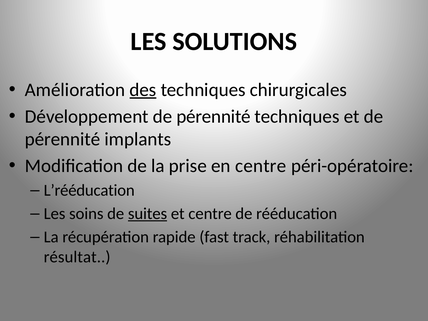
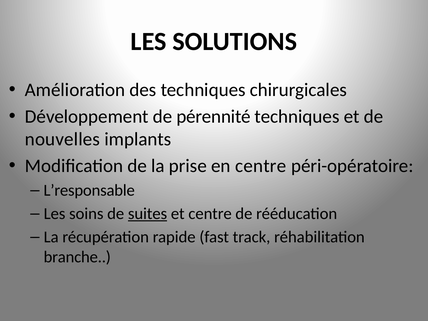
des underline: present -> none
pérennité at (63, 139): pérennité -> nouvelles
L’rééducation: L’rééducation -> L’responsable
résultat: résultat -> branche
